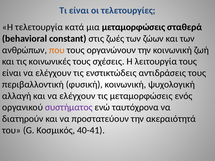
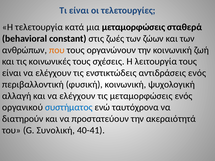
αντιδράσεις τους: τους -> ενός
συστήματος colour: purple -> blue
Κοσμικός: Κοσμικός -> Συνολική
